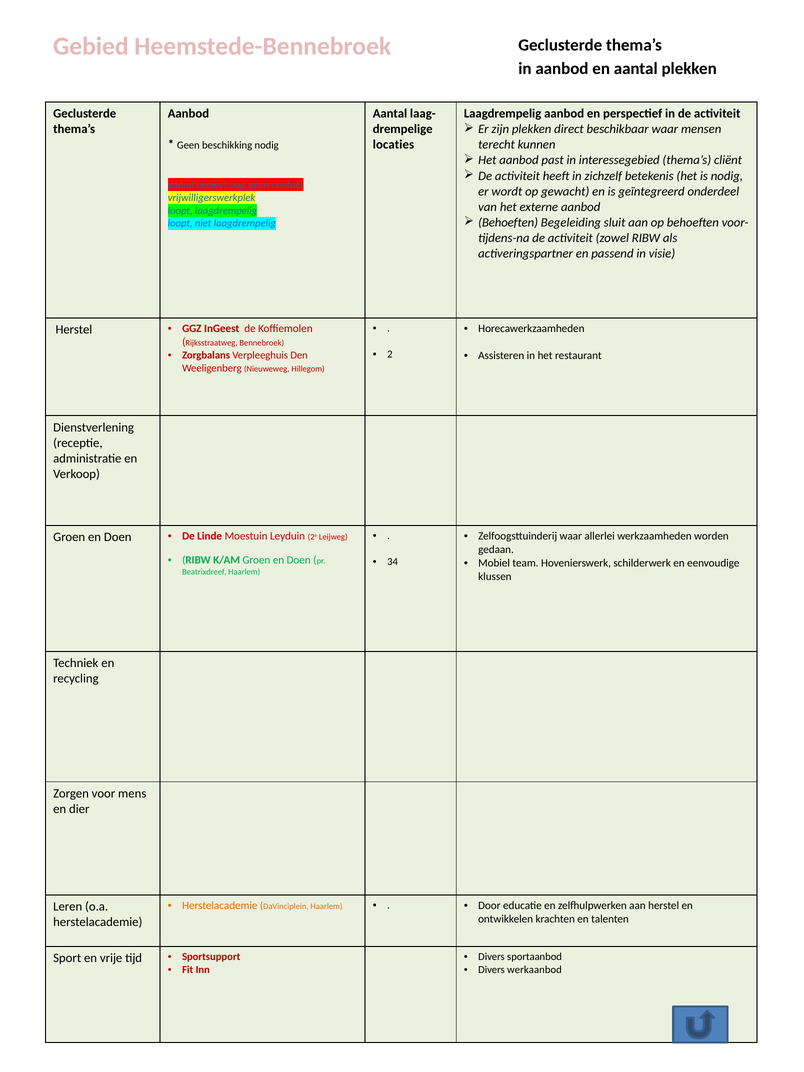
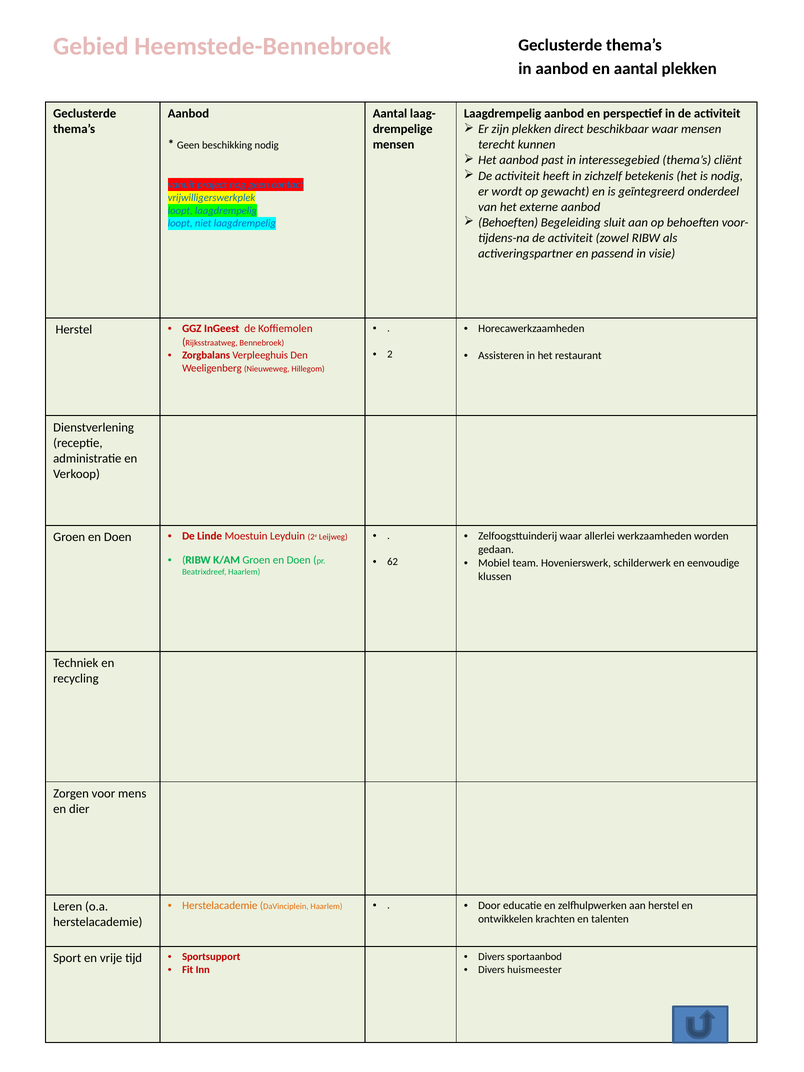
locaties at (393, 145): locaties -> mensen
34: 34 -> 62
werkaanbod: werkaanbod -> huismeester
